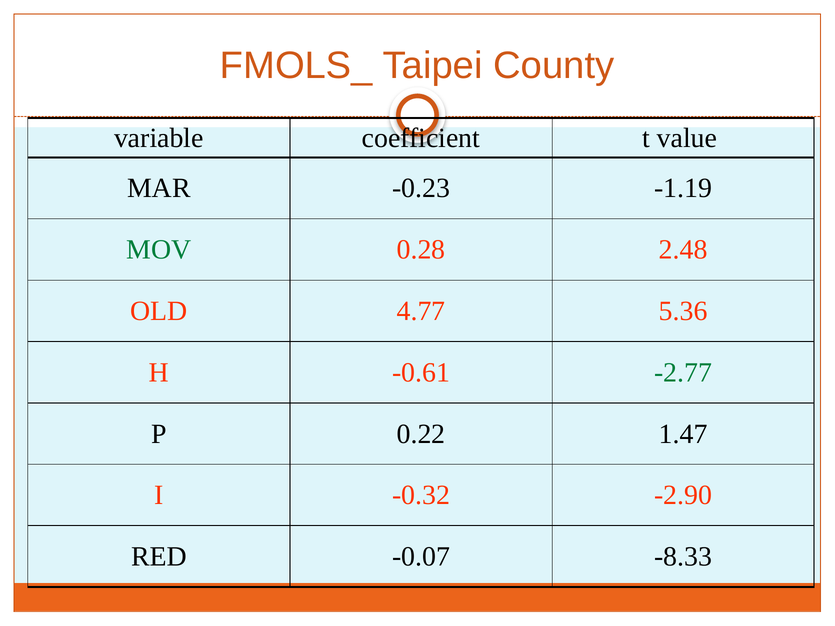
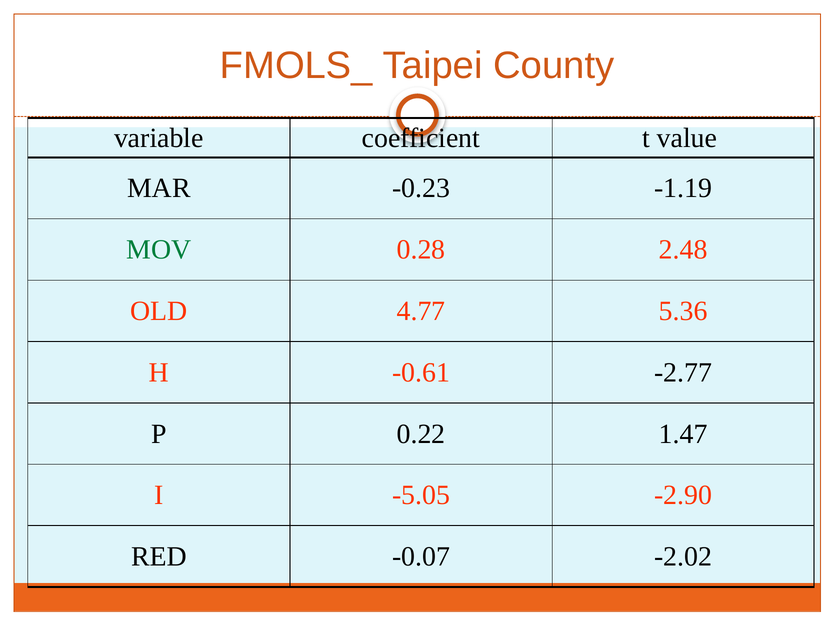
-2.77 colour: green -> black
-0.32: -0.32 -> -5.05
-8.33: -8.33 -> -2.02
